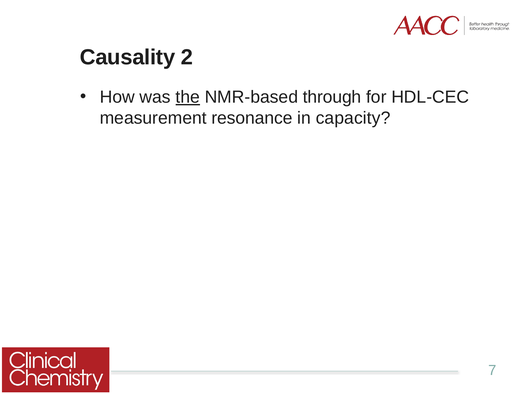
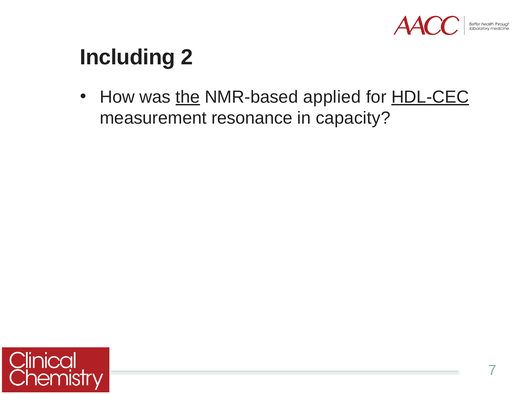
Causality: Causality -> Including
through: through -> applied
HDL-CEC underline: none -> present
